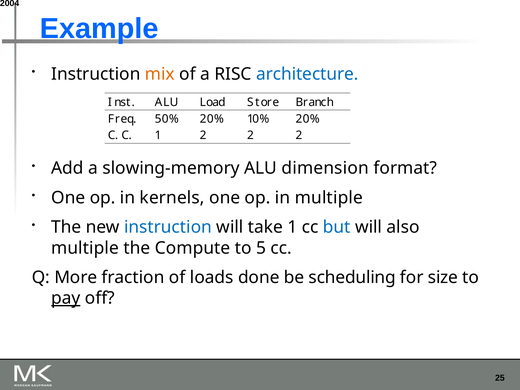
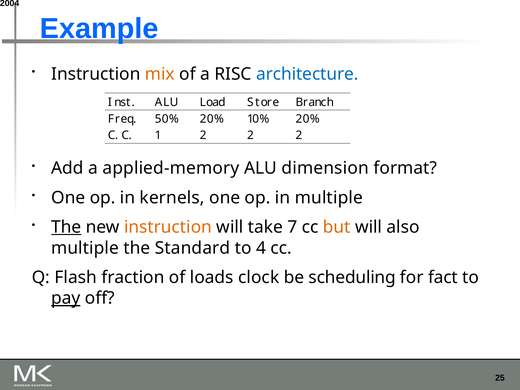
slowing-memory: slowing-memory -> applied-memory
The at (66, 227) underline: none -> present
instruction at (168, 227) colour: blue -> orange
take 1: 1 -> 7
but colour: blue -> orange
Compute: Compute -> Standard
5: 5 -> 4
More: More -> Flash
done: done -> clock
size: size -> fact
